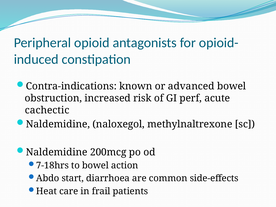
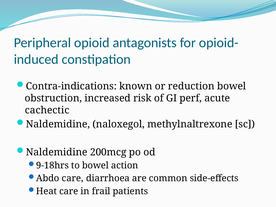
advanced: advanced -> reduction
7-18hrs: 7-18hrs -> 9-18hrs
Abdo start: start -> care
